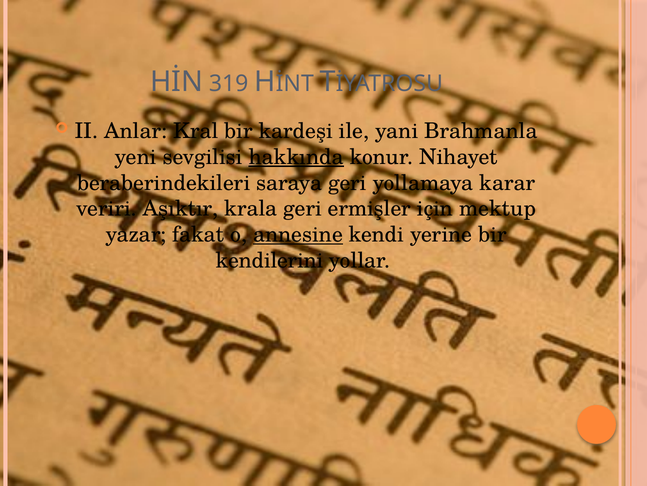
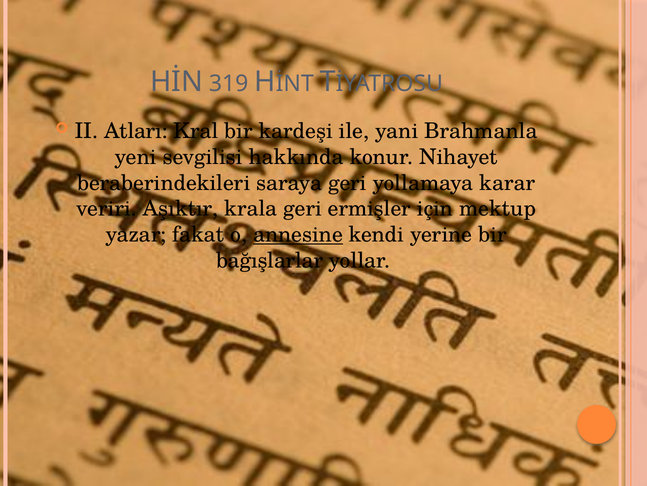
Anlar: Anlar -> Atları
hakkında underline: present -> none
kendilerini: kendilerini -> bağışlarlar
